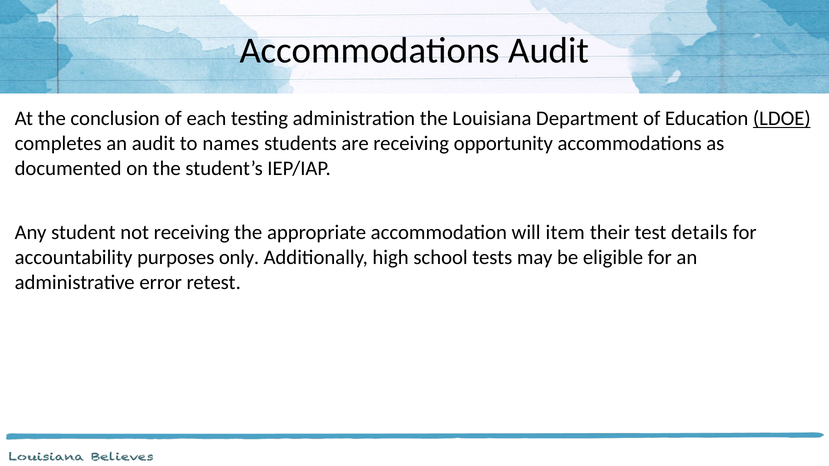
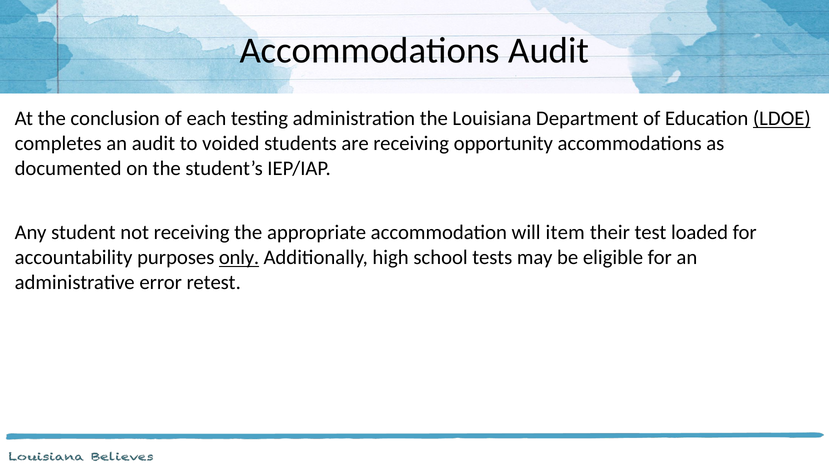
names: names -> voided
details: details -> loaded
only underline: none -> present
